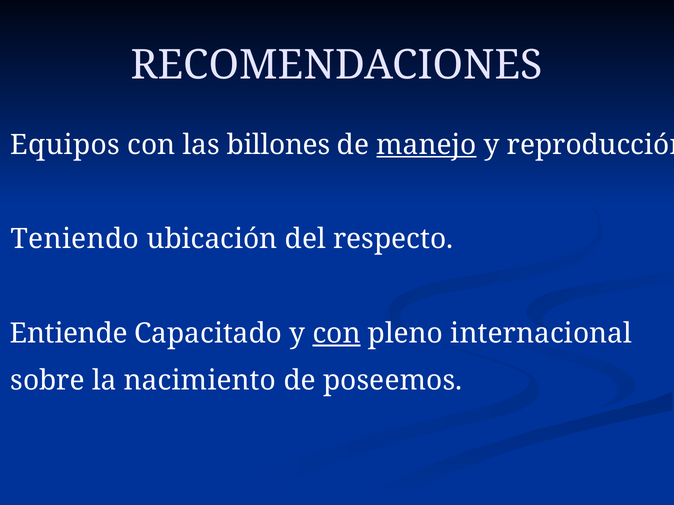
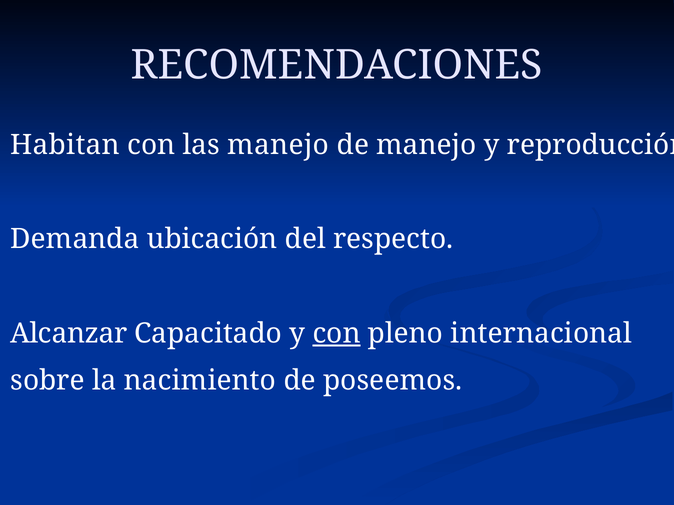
Equipos: Equipos -> Habitan
las billones: billones -> manejo
manejo at (426, 145) underline: present -> none
Teniendo: Teniendo -> Demanda
Entiende: Entiende -> Alcanzar
